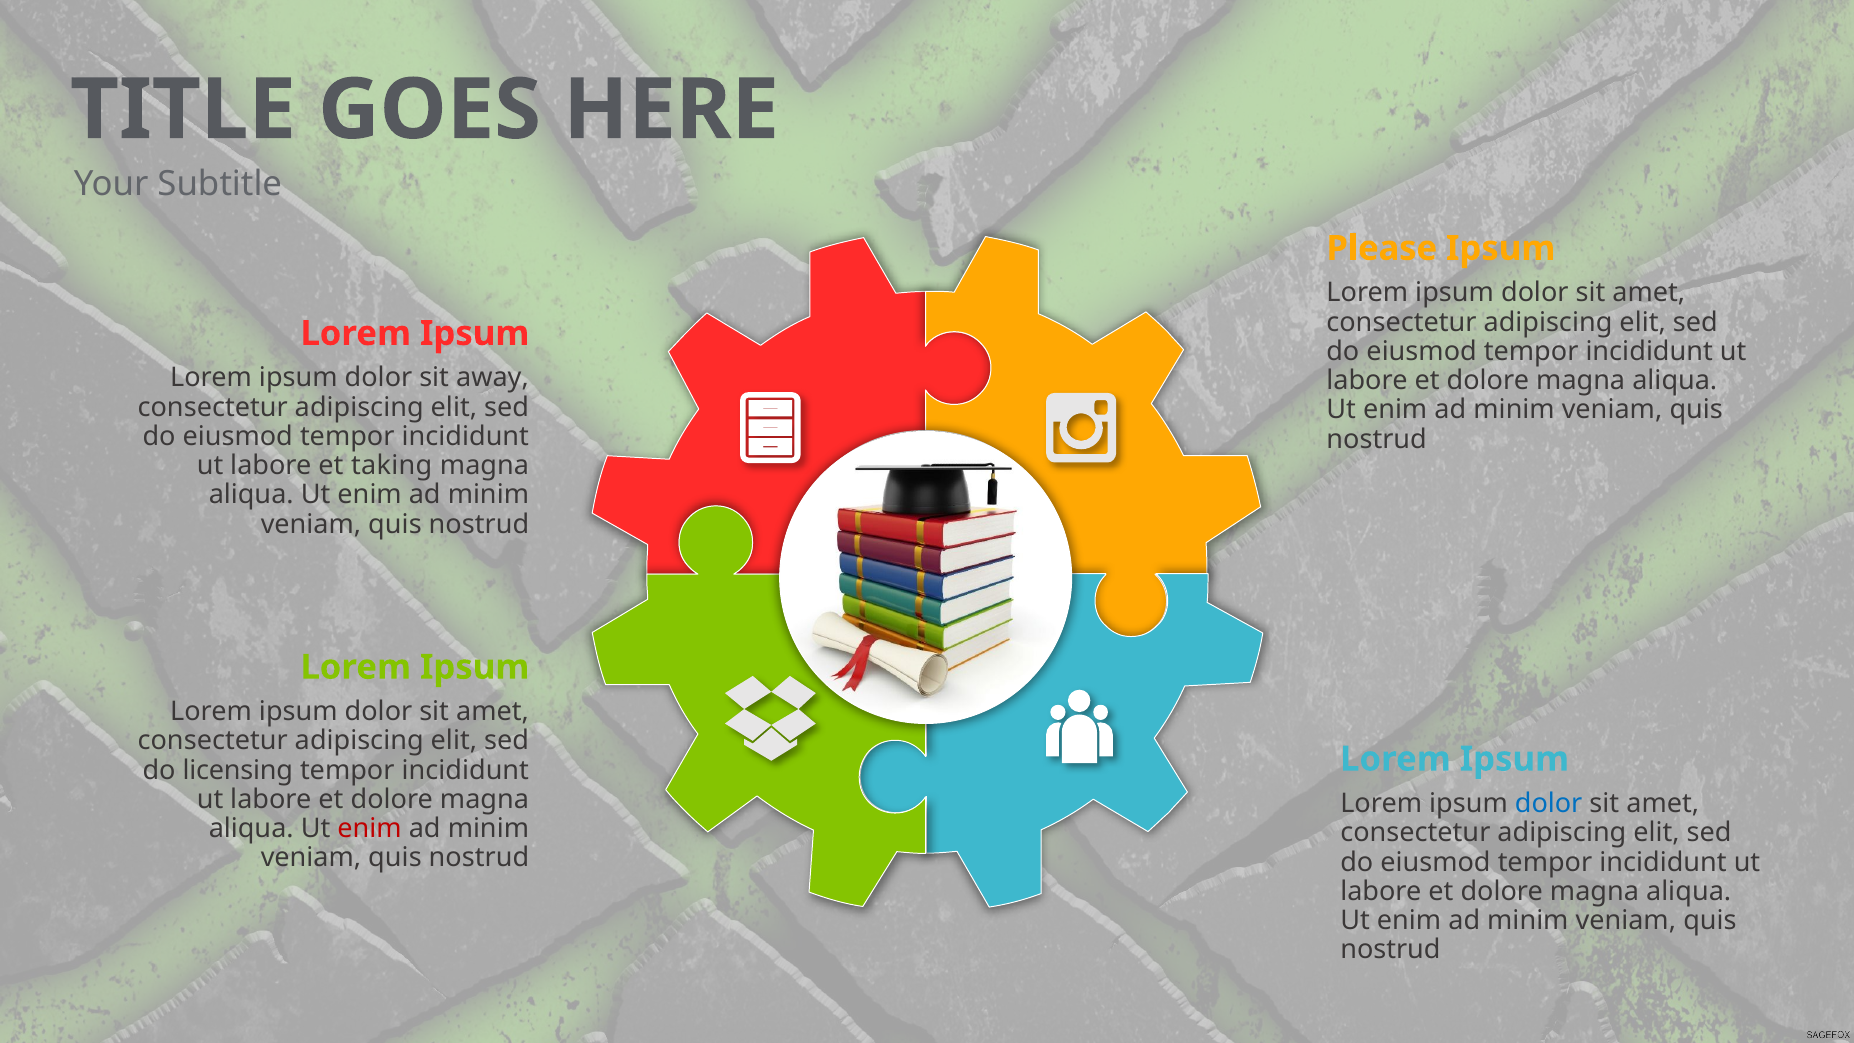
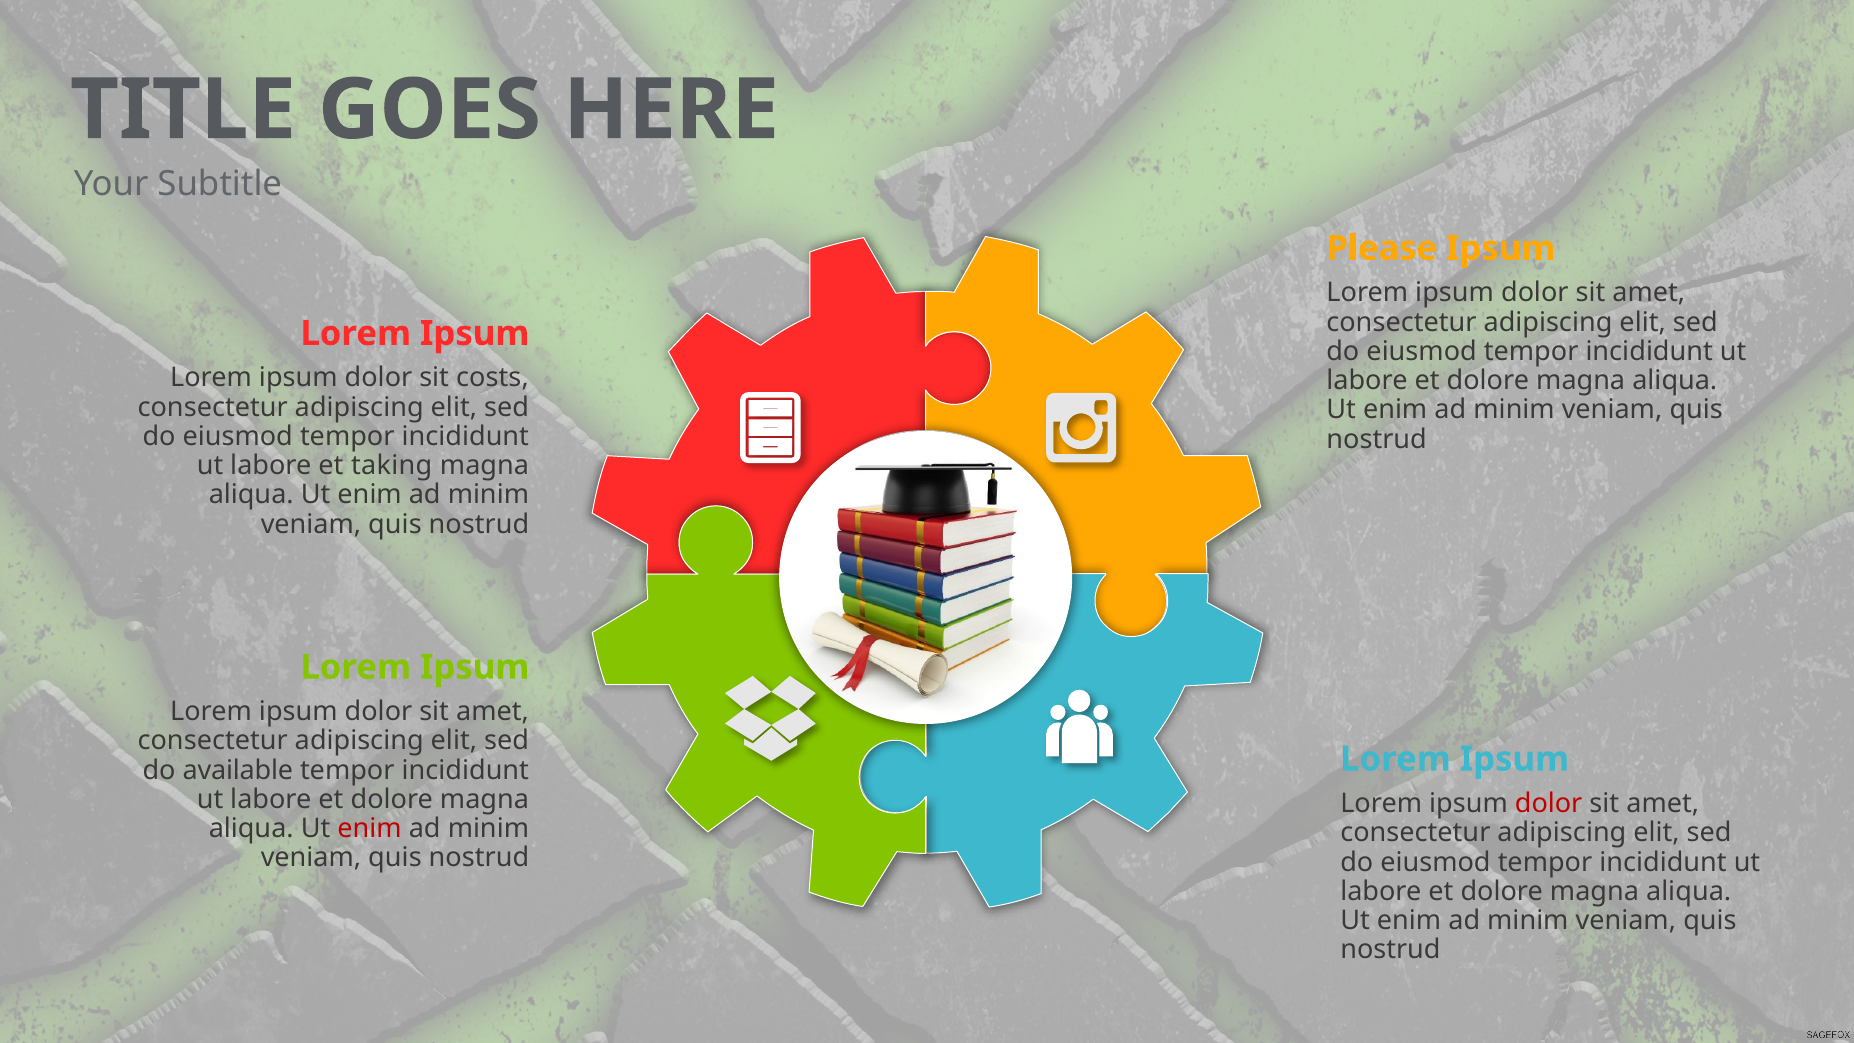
away: away -> costs
licensing: licensing -> available
dolor at (1549, 804) colour: blue -> red
